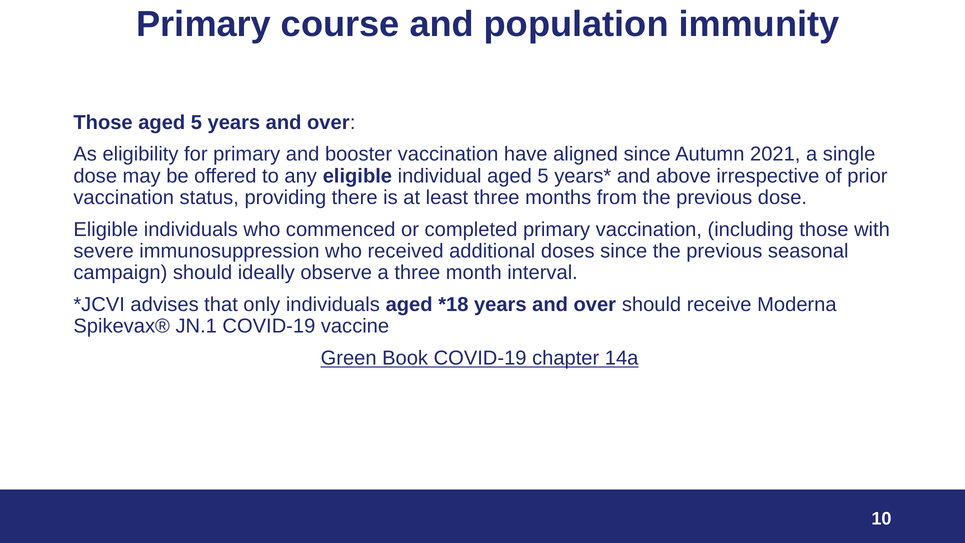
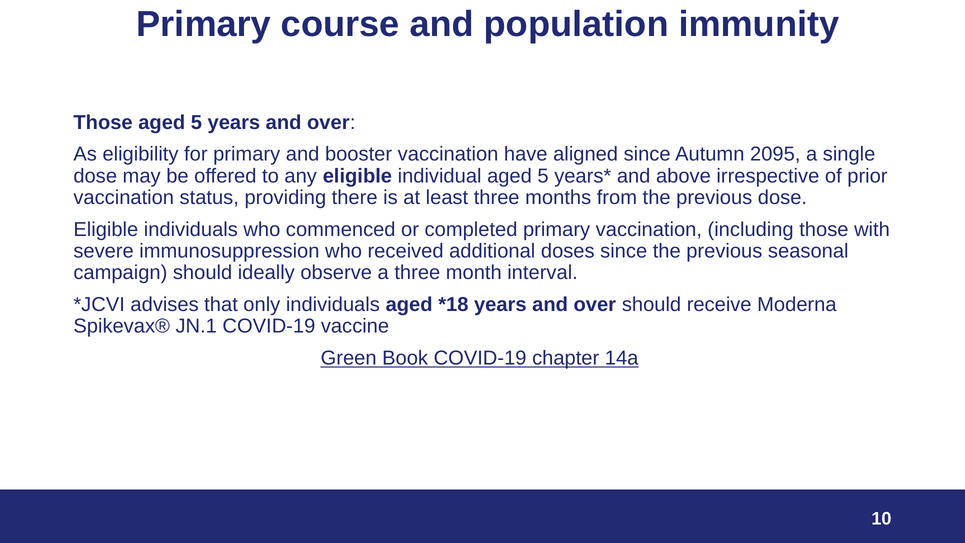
2021: 2021 -> 2095
